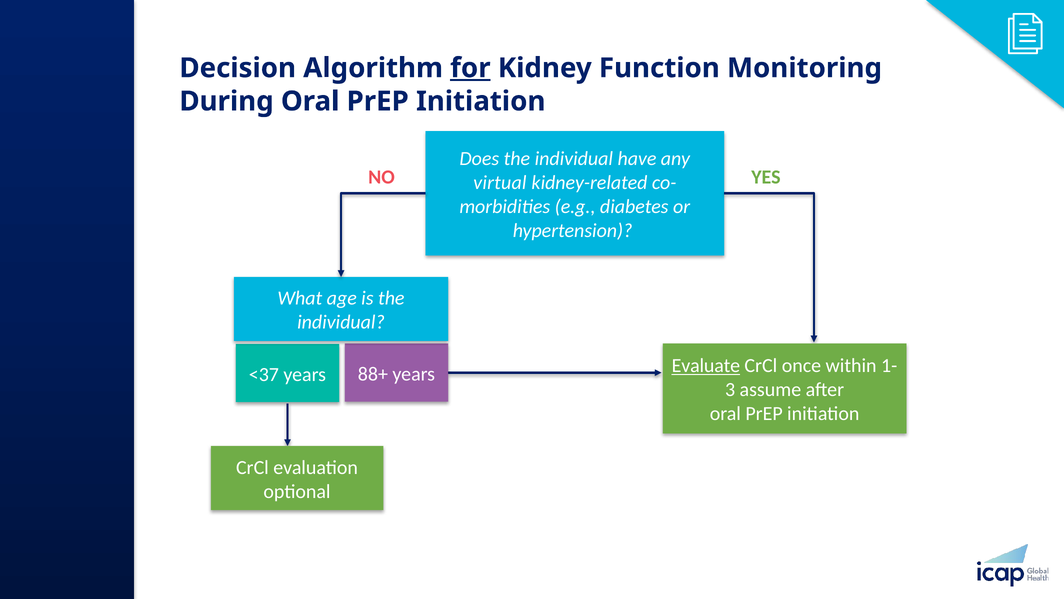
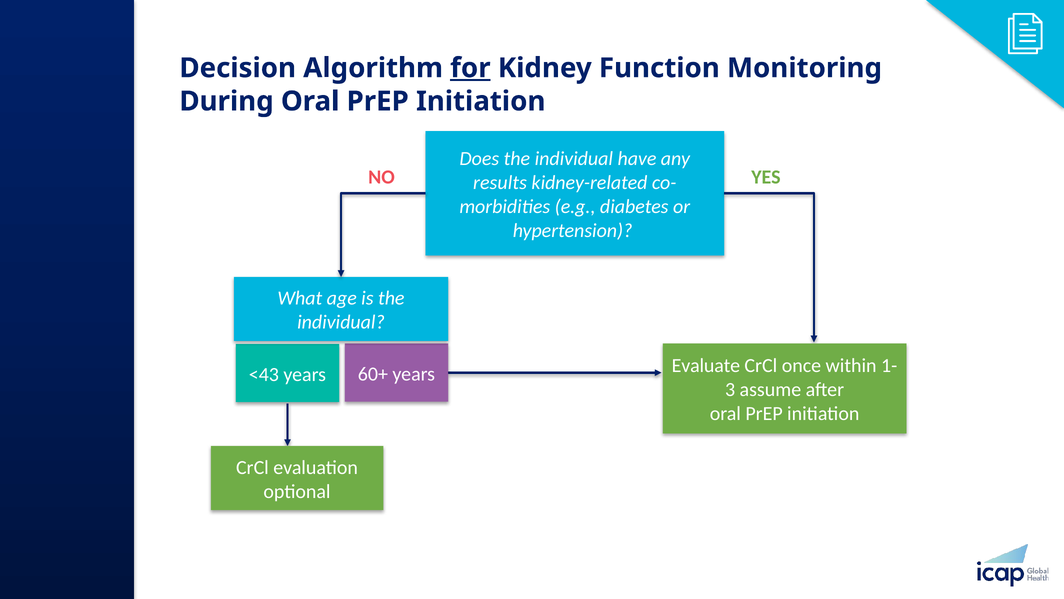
virtual: virtual -> results
Evaluate underline: present -> none
88+: 88+ -> 60+
<37: <37 -> <43
